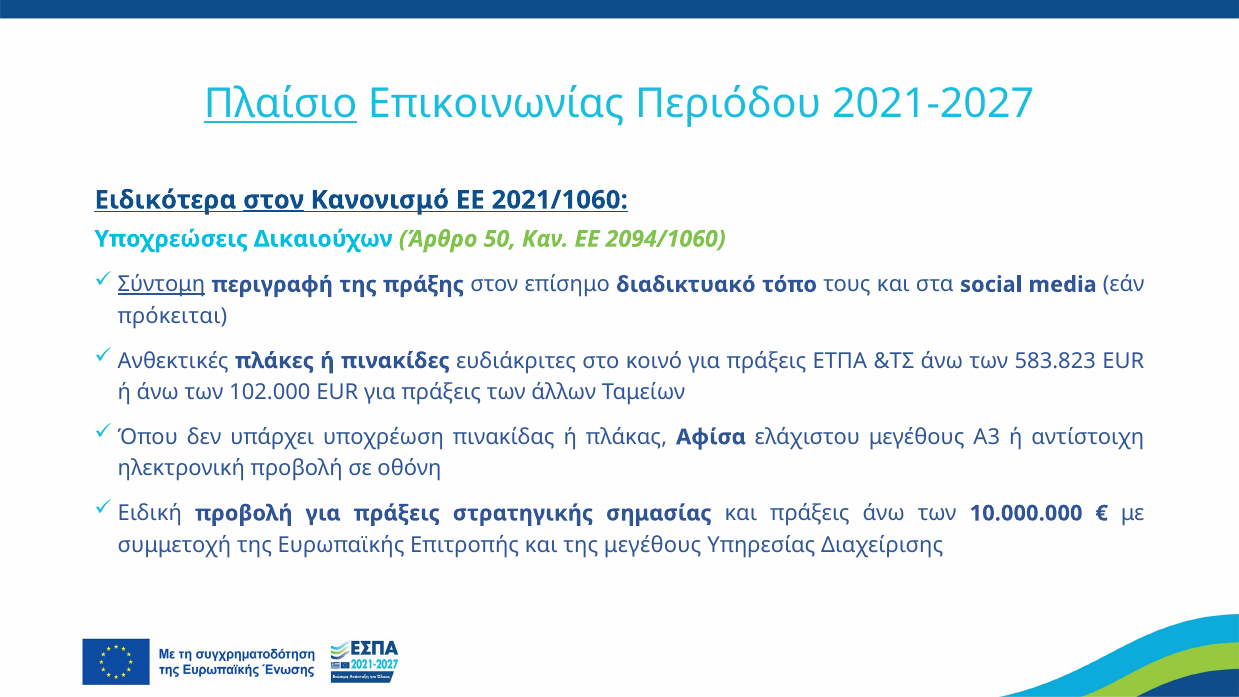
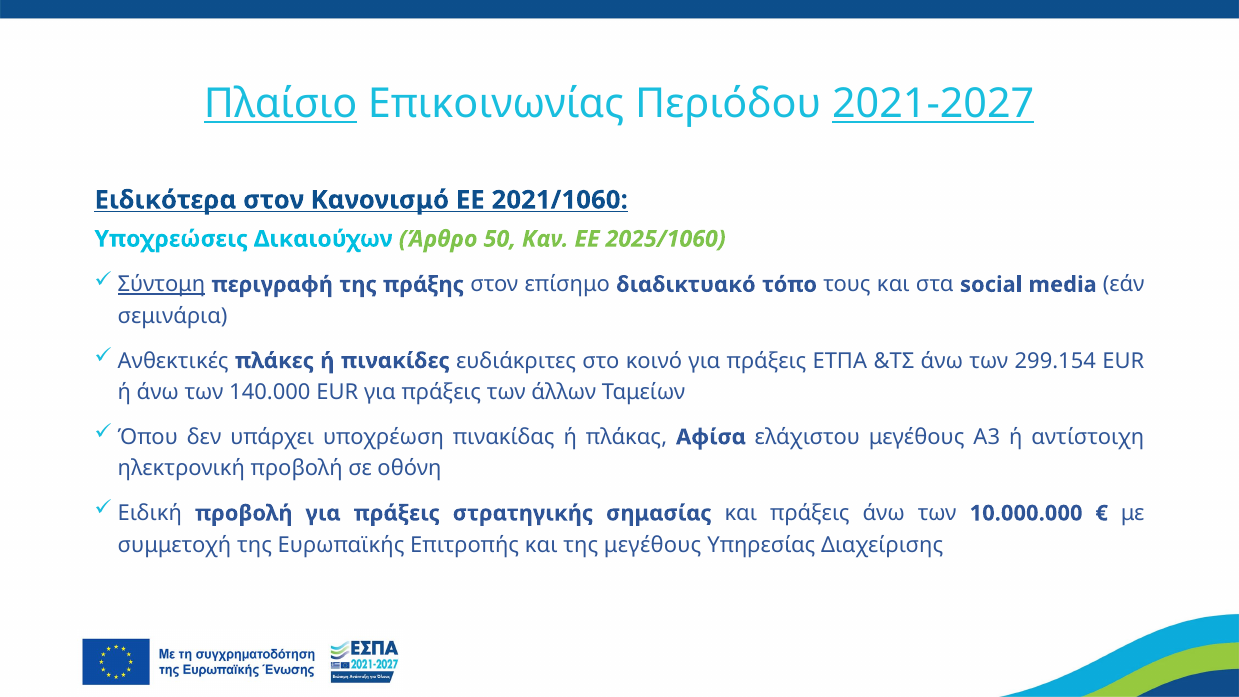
2021-2027 underline: none -> present
στον at (274, 200) underline: present -> none
2094/1060: 2094/1060 -> 2025/1060
πρόκειται: πρόκειται -> σεμινάρια
583.823: 583.823 -> 299.154
102.000: 102.000 -> 140.000
